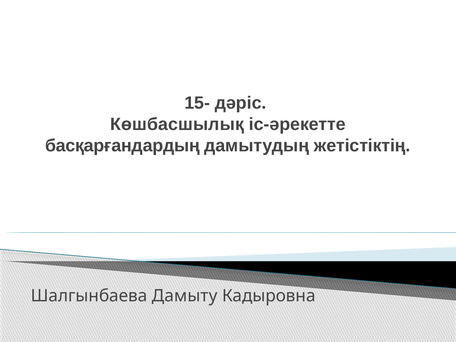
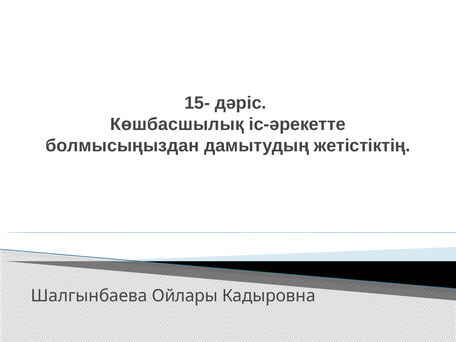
басқарғандардың: басқарғандардың -> болмысыңыздан
Дамыту: Дамыту -> Ойлары
